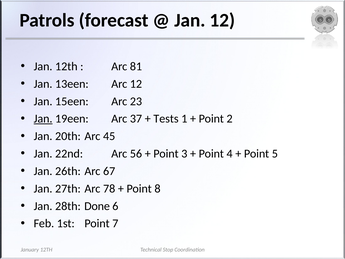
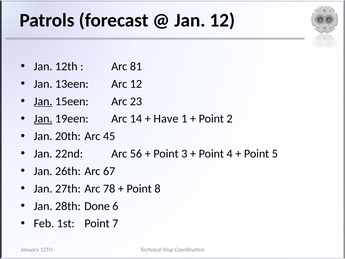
Jan at (43, 101) underline: none -> present
37: 37 -> 14
Tests: Tests -> Have
